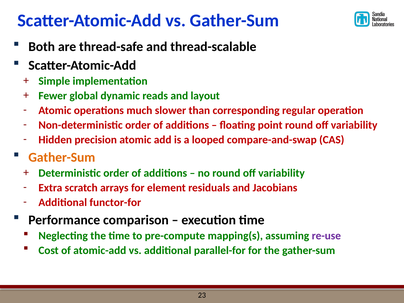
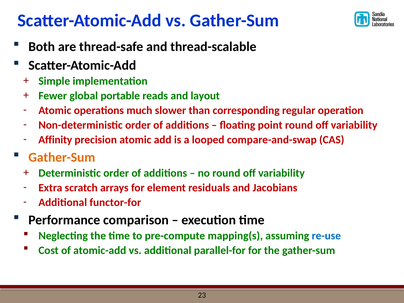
dynamic: dynamic -> portable
Hidden: Hidden -> Affinity
re-use colour: purple -> blue
